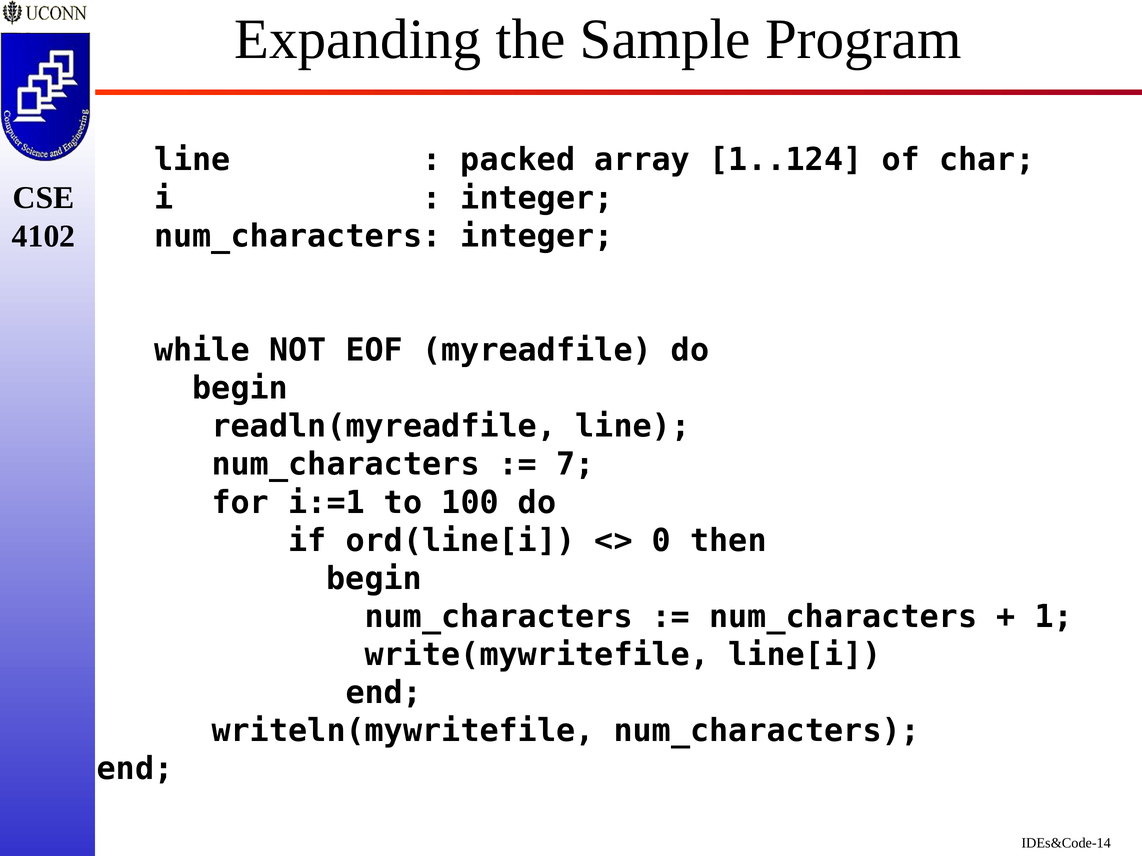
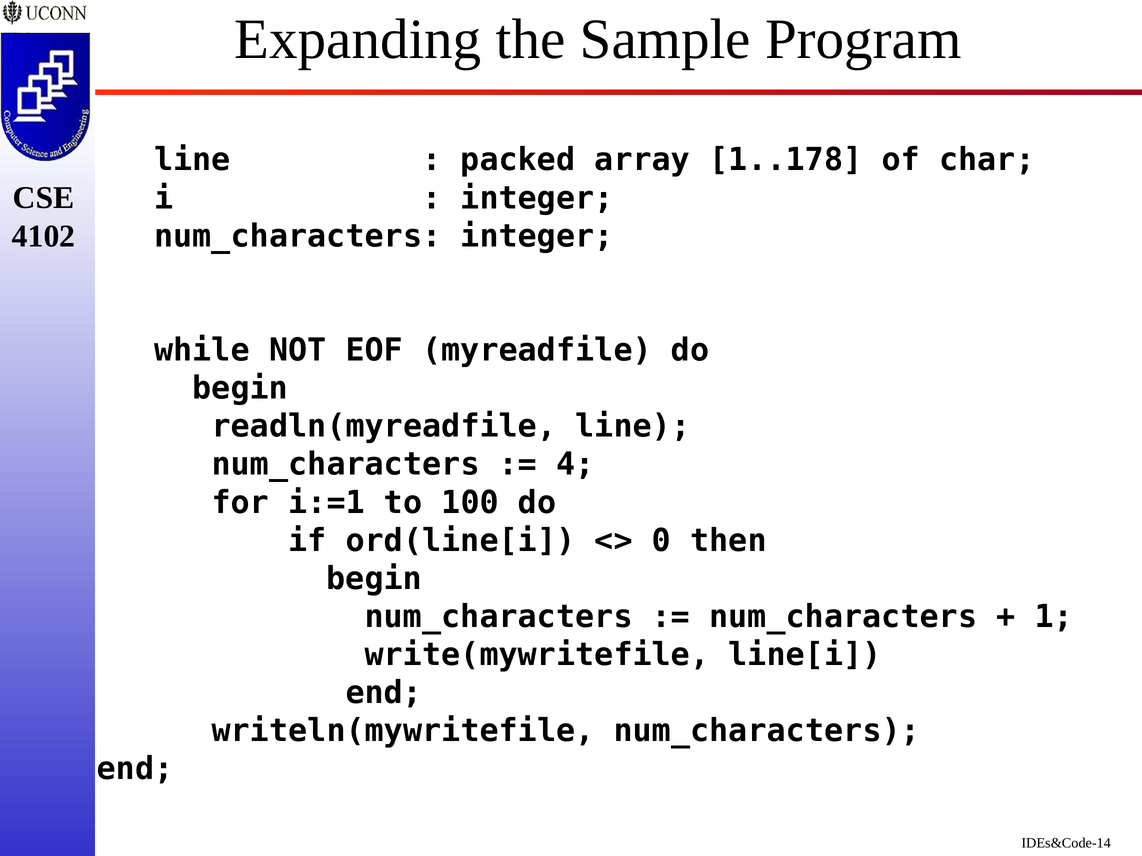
1..124: 1..124 -> 1..178
7: 7 -> 4
